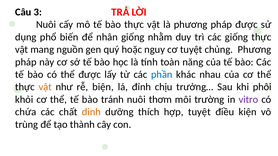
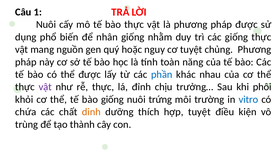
3: 3 -> 1
vật at (45, 87) colour: orange -> purple
rễ biện: biện -> thực
bào tránh: tránh -> giống
thơm: thơm -> trứng
vitro colour: purple -> blue
